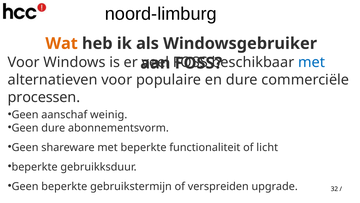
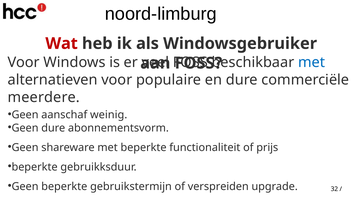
Wat colour: orange -> red
processen: processen -> meerdere
licht: licht -> prijs
